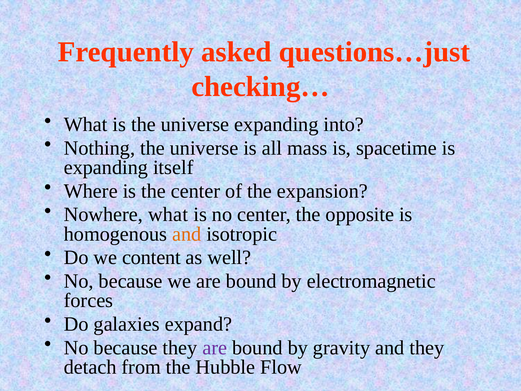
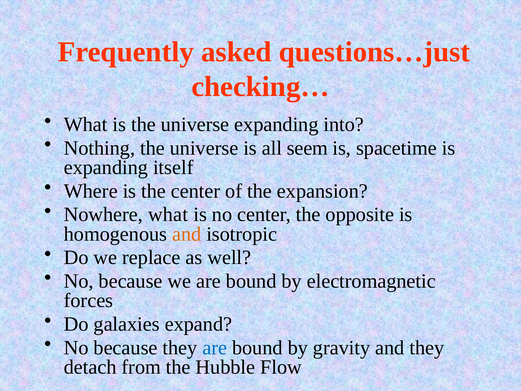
mass: mass -> seem
content: content -> replace
are at (215, 347) colour: purple -> blue
